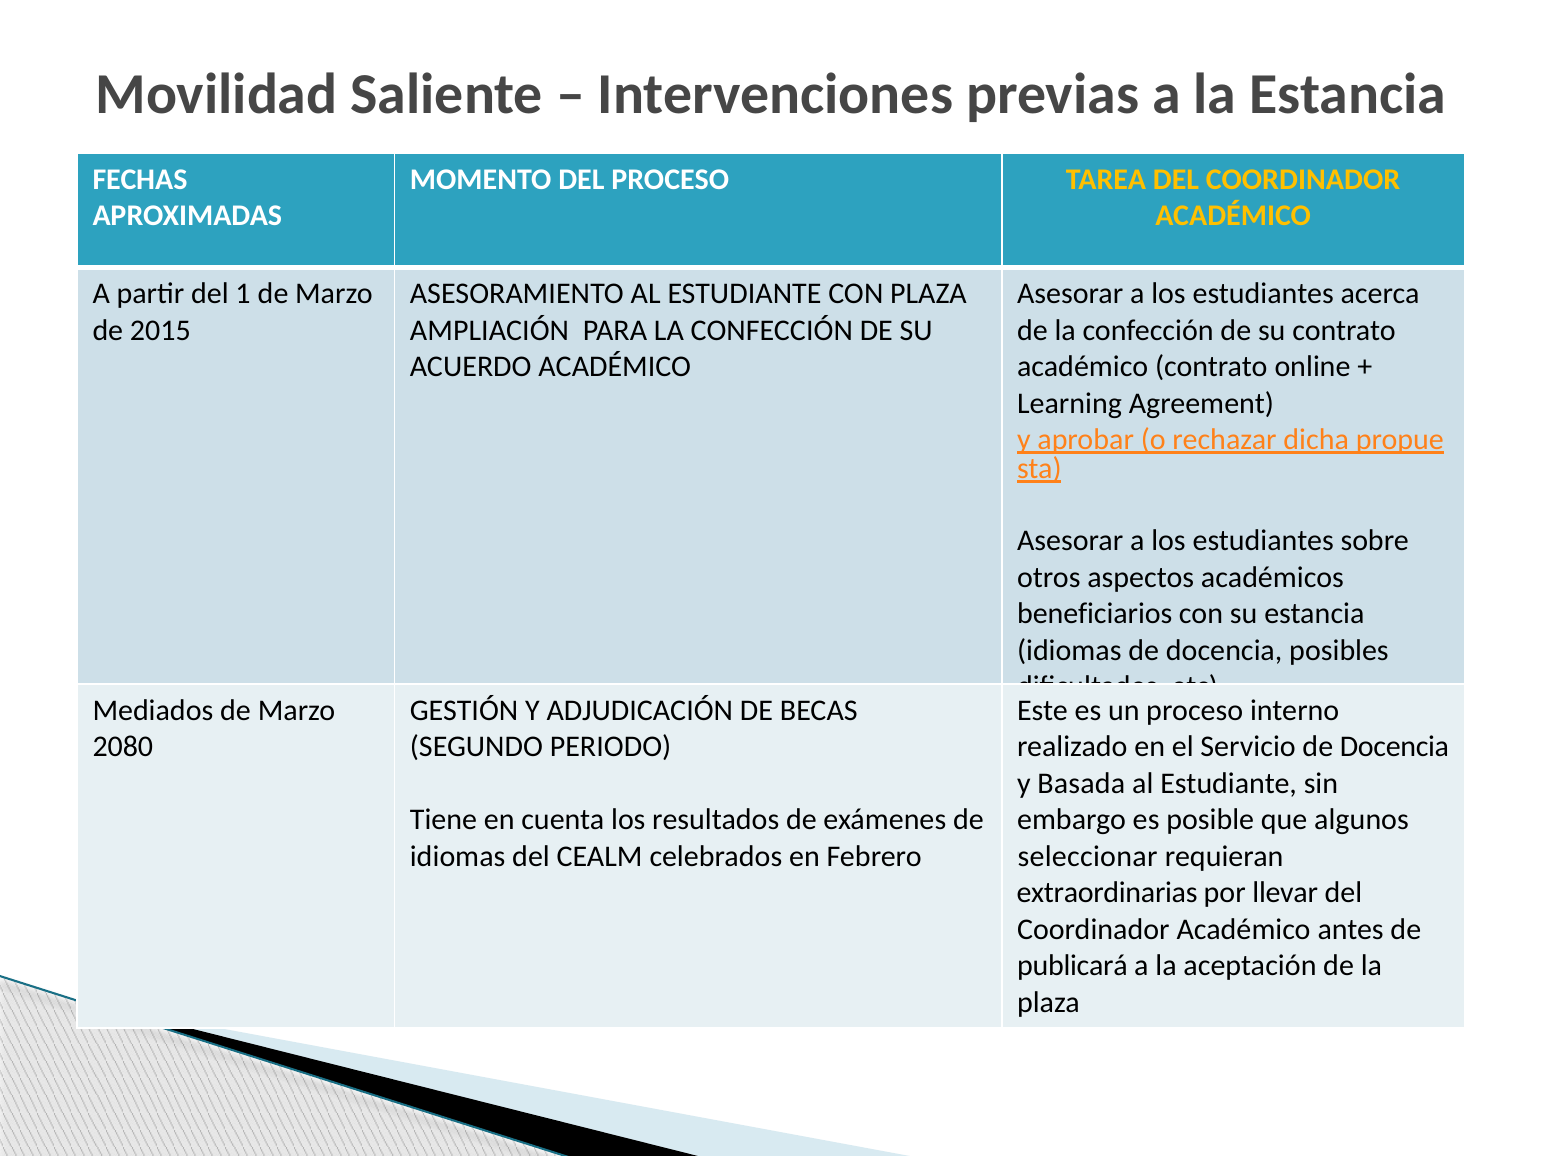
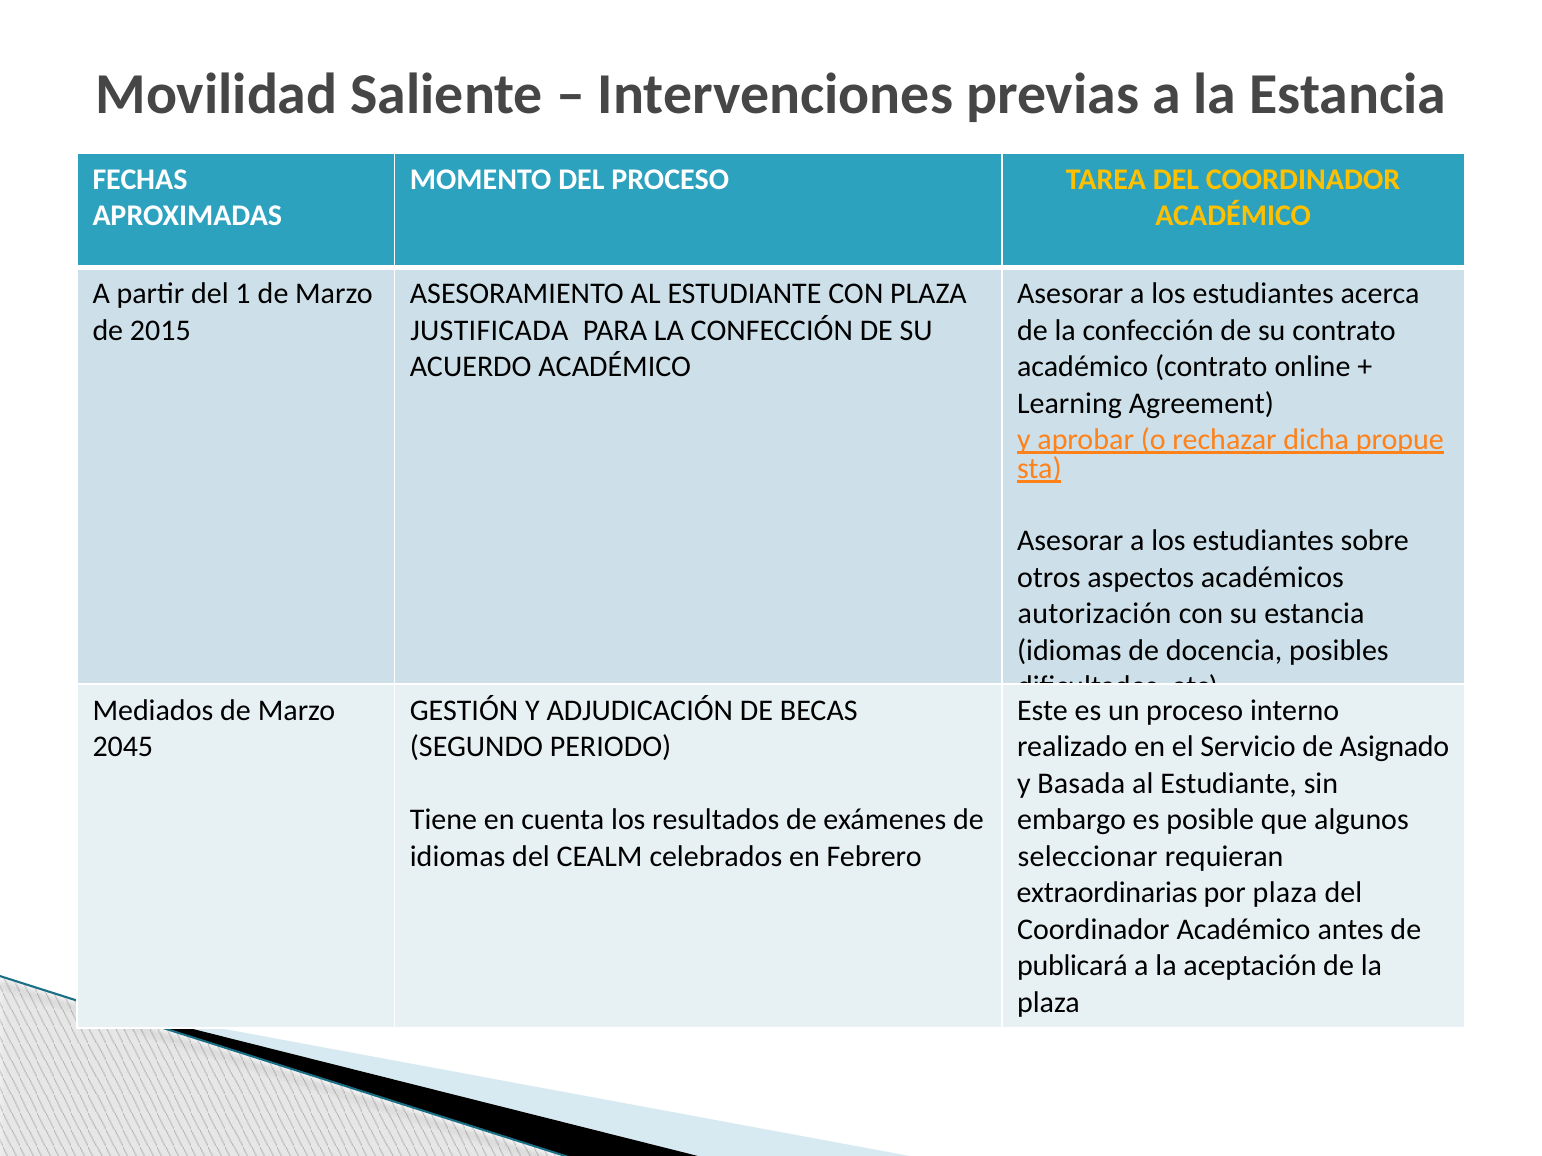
AMPLIACIÓN: AMPLIACIÓN -> JUSTIFICADA
beneficiarios: beneficiarios -> autorización
2080: 2080 -> 2045
Servicio de Docencia: Docencia -> Asignado
por llevar: llevar -> plaza
